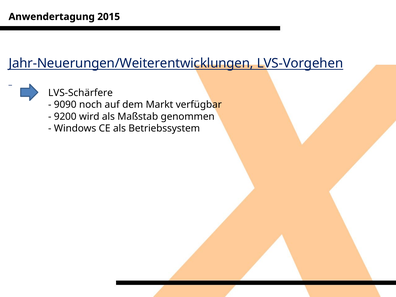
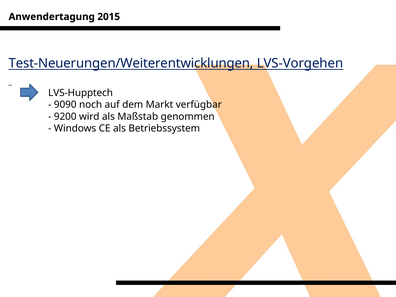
Jahr-Neuerungen/Weiterentwicklungen: Jahr-Neuerungen/Weiterentwicklungen -> Test-Neuerungen/Weiterentwicklungen
LVS-Schärfere: LVS-Schärfere -> LVS-Hupptech
